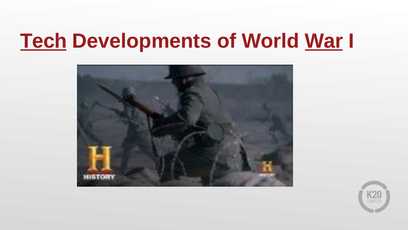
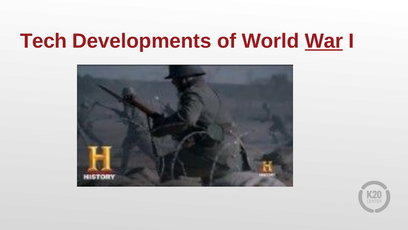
Tech underline: present -> none
